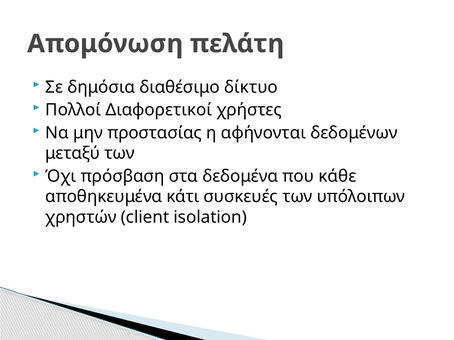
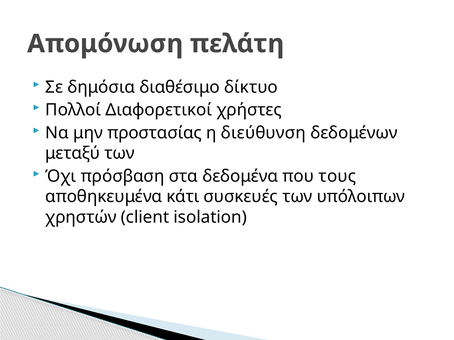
αφήνονται: αφήνονται -> διεύθυνση
κάθε: κάθε -> τους
